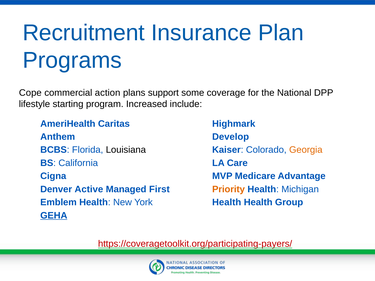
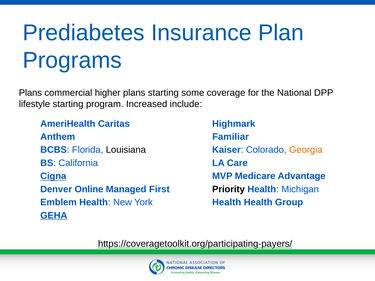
Recruitment: Recruitment -> Prediabetes
Cope at (30, 93): Cope -> Plans
action: action -> higher
plans support: support -> starting
Develop: Develop -> Familiar
Cigna underline: none -> present
Active: Active -> Online
Priority colour: orange -> black
https://coveragetoolkit.org/participating-payers/ colour: red -> black
